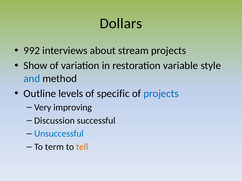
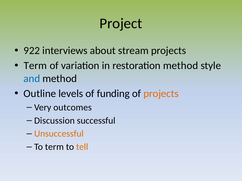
Dollars: Dollars -> Project
992: 992 -> 922
Show at (35, 66): Show -> Term
restoration variable: variable -> method
specific: specific -> funding
projects at (161, 94) colour: blue -> orange
improving: improving -> outcomes
Unsuccessful colour: blue -> orange
